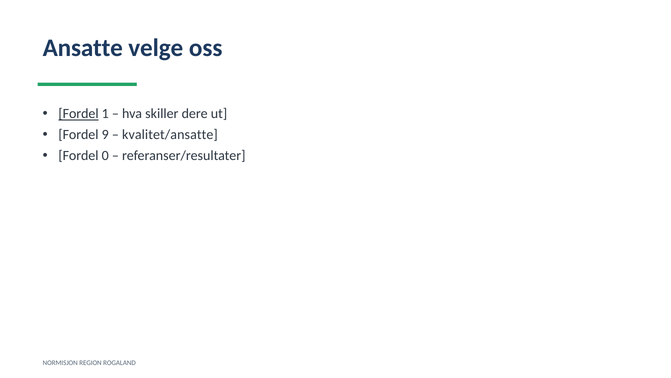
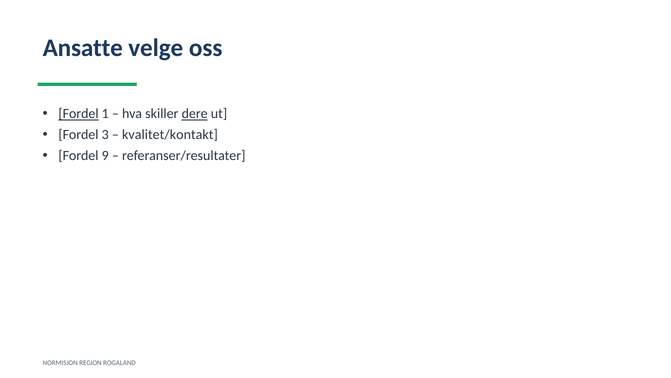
dere underline: none -> present
9: 9 -> 3
kvalitet/ansatte: kvalitet/ansatte -> kvalitet/kontakt
0: 0 -> 9
